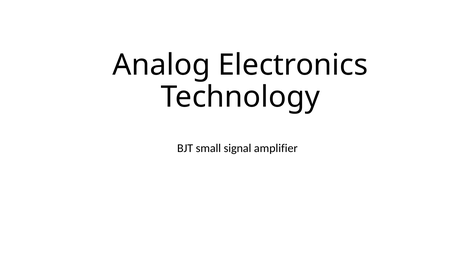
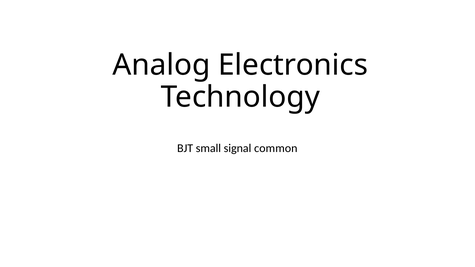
amplifier: amplifier -> common
